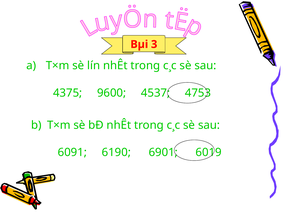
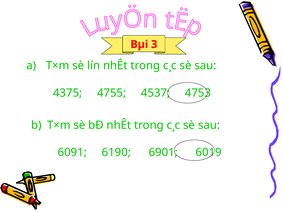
9600: 9600 -> 4755
